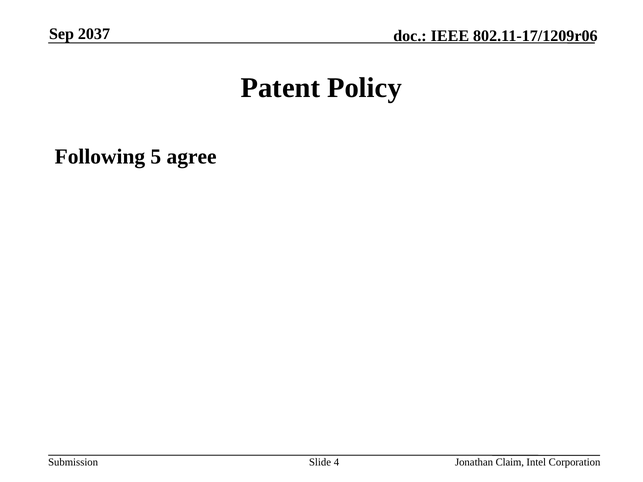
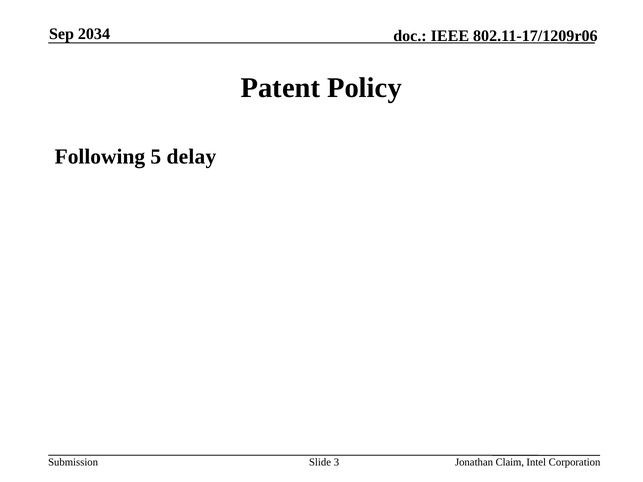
2037: 2037 -> 2034
agree: agree -> delay
4: 4 -> 3
